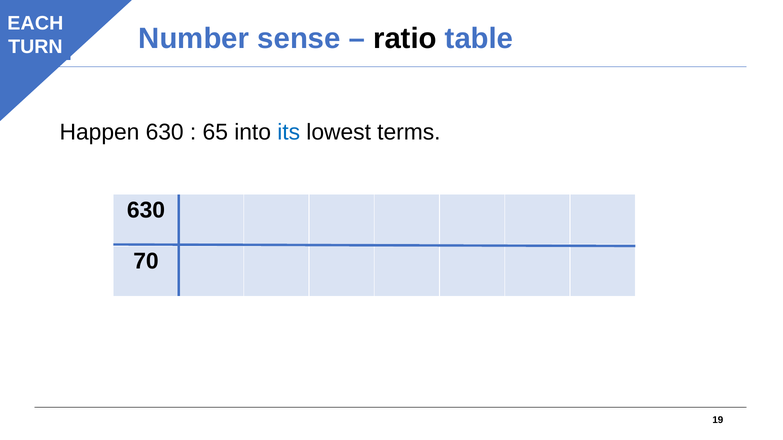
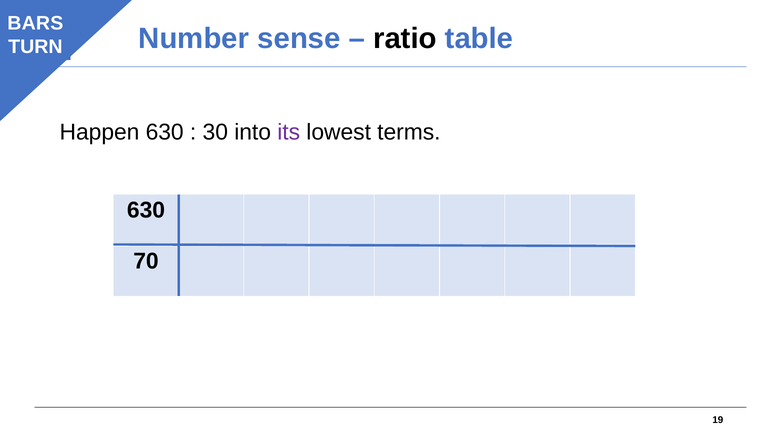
EACH: EACH -> BARS
65: 65 -> 30
its colour: blue -> purple
